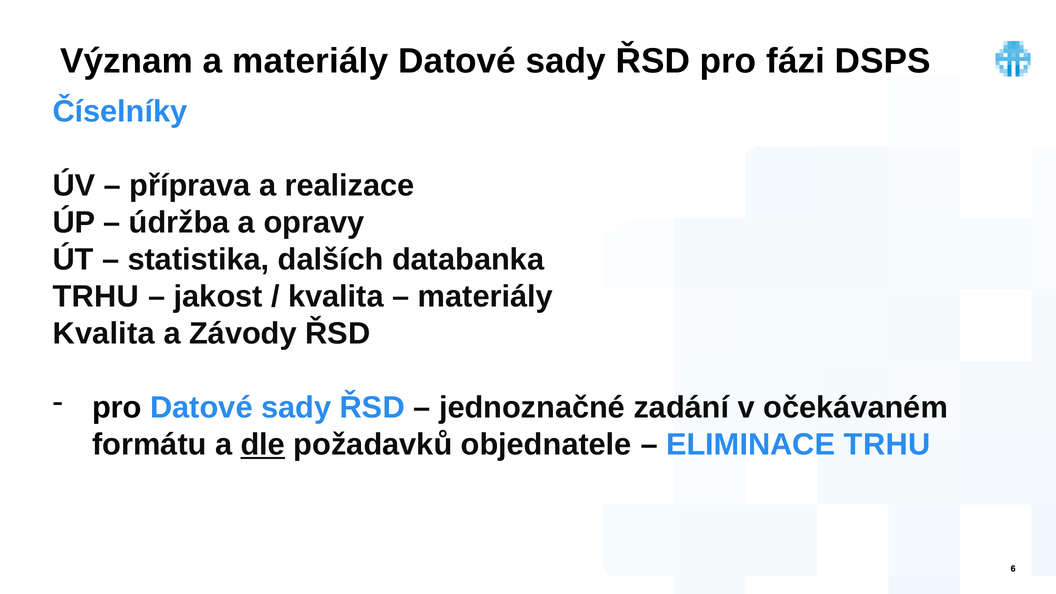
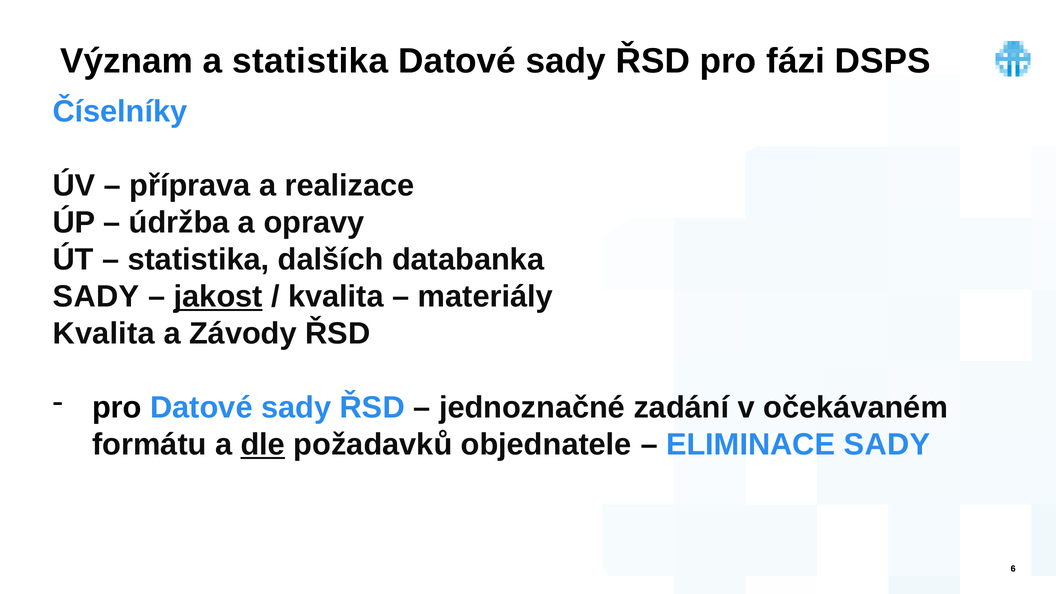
a materiály: materiály -> statistika
TRHU at (96, 297): TRHU -> SADY
jakost underline: none -> present
ELIMINACE TRHU: TRHU -> SADY
